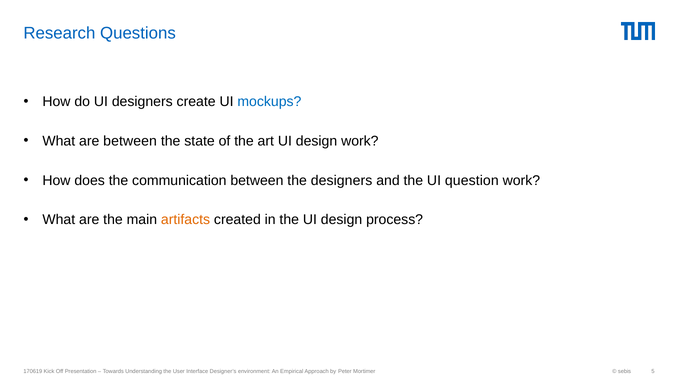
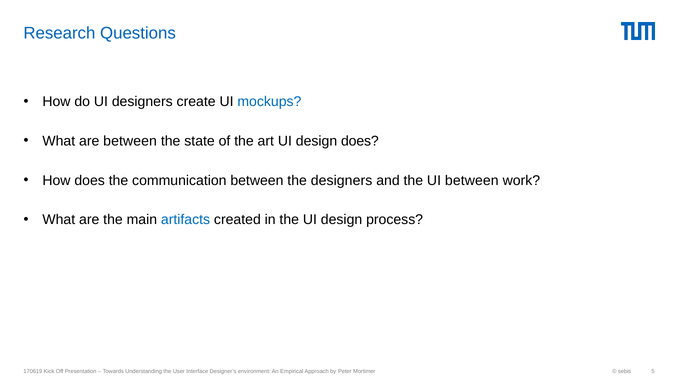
design work: work -> does
UI question: question -> between
artifacts colour: orange -> blue
